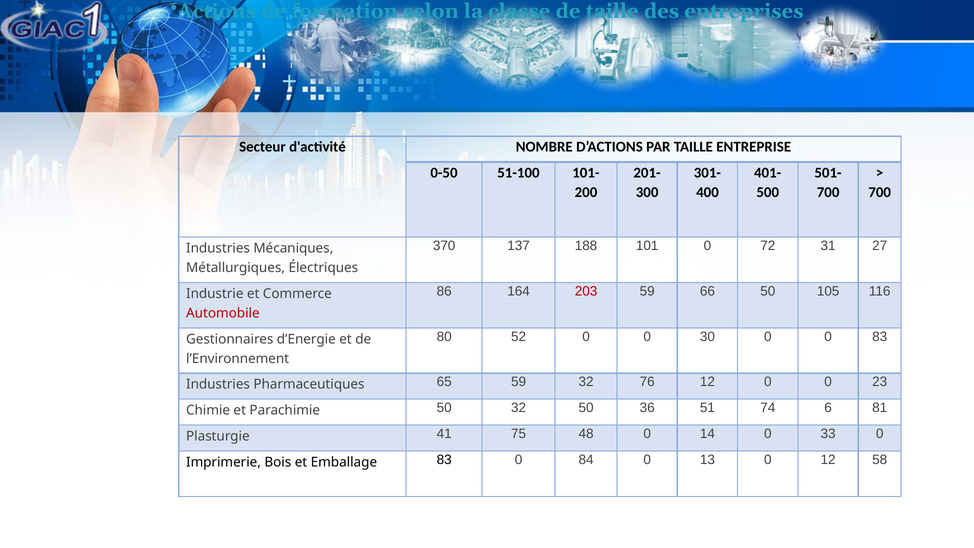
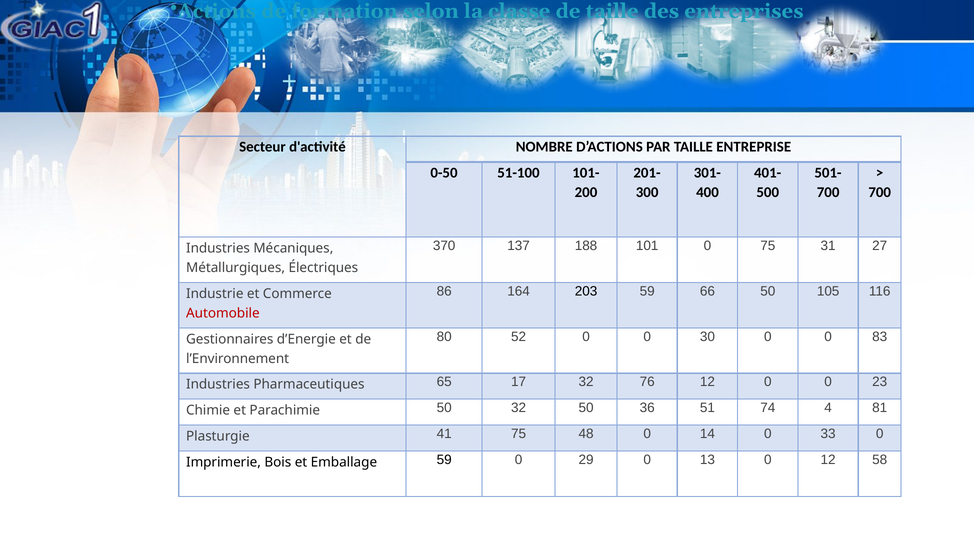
0 72: 72 -> 75
203 colour: red -> black
65 59: 59 -> 17
6: 6 -> 4
Emballage 83: 83 -> 59
84: 84 -> 29
